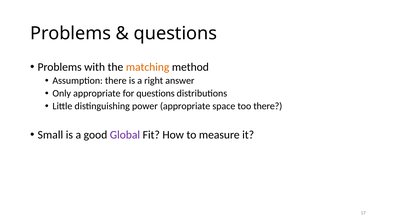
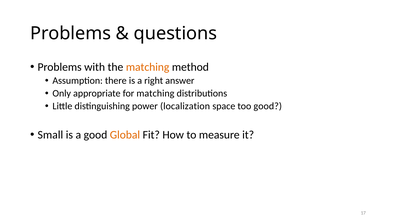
for questions: questions -> matching
power appropriate: appropriate -> localization
too there: there -> good
Global colour: purple -> orange
